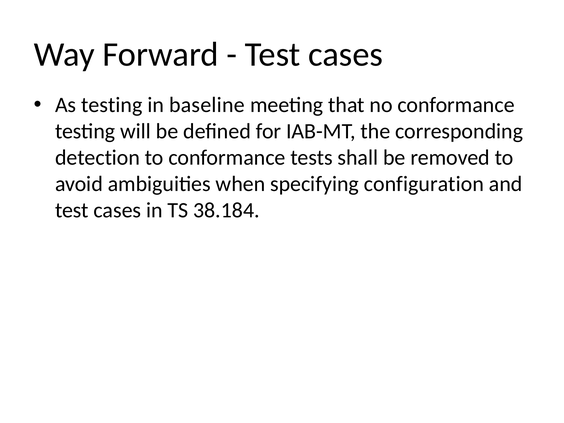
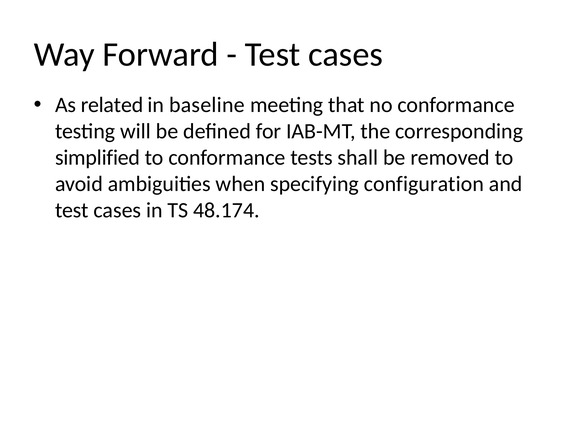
As testing: testing -> related
detection: detection -> simplified
38.184: 38.184 -> 48.174
